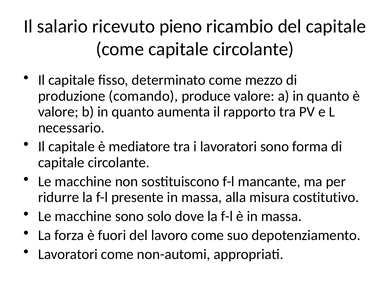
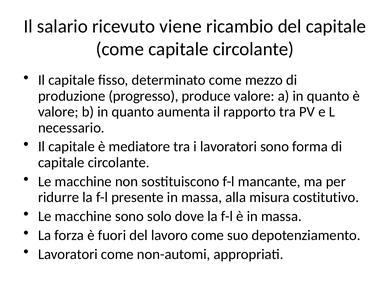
pieno: pieno -> viene
comando: comando -> progresso
